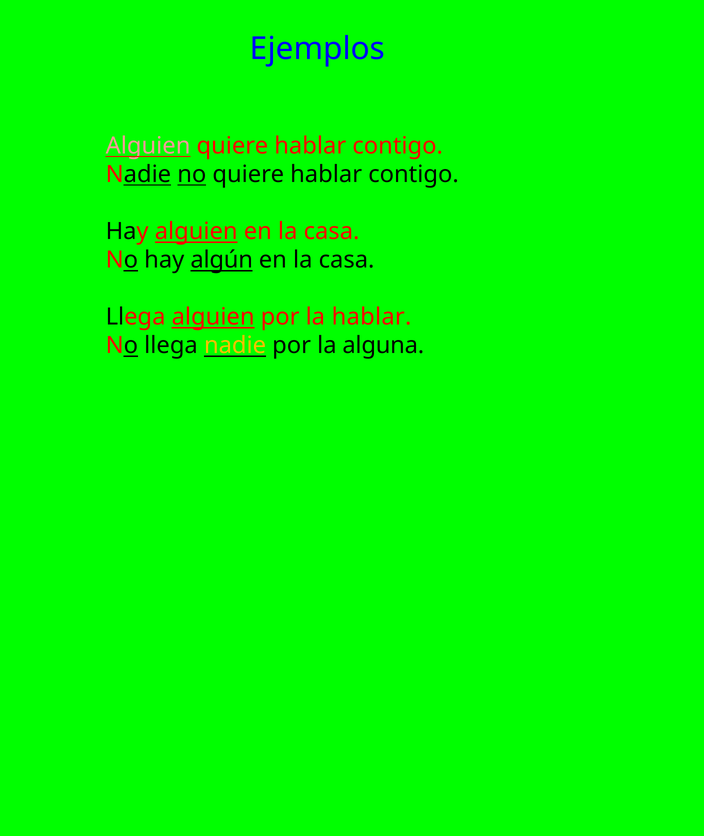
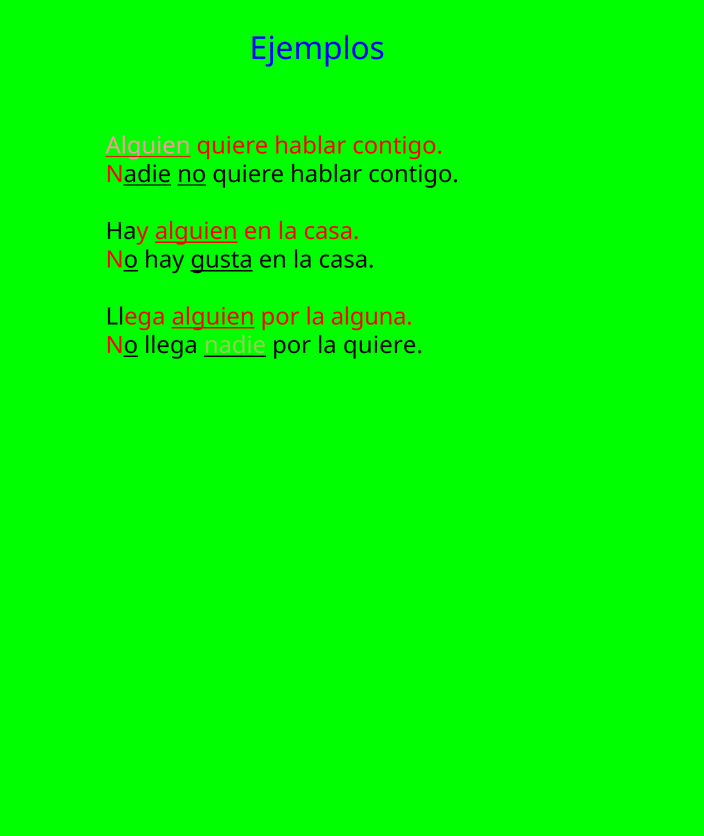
algún: algún -> gusta
la hablar: hablar -> alguna
nadie at (235, 346) colour: yellow -> light green
la alguna: alguna -> quiere
